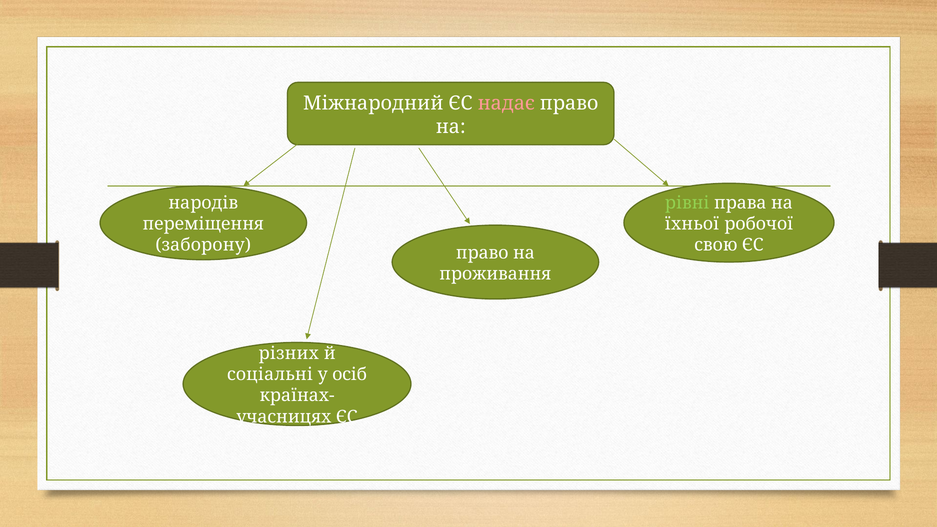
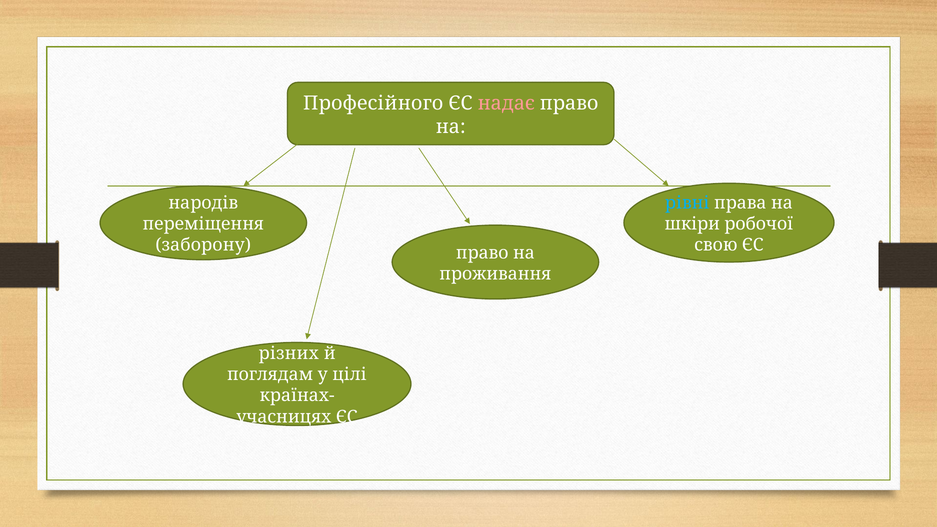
Міжнародний: Міжнародний -> Професійного
рівні colour: light green -> light blue
їхньої: їхньої -> шкіри
соціальні: соціальні -> поглядам
осіб: осіб -> цілі
